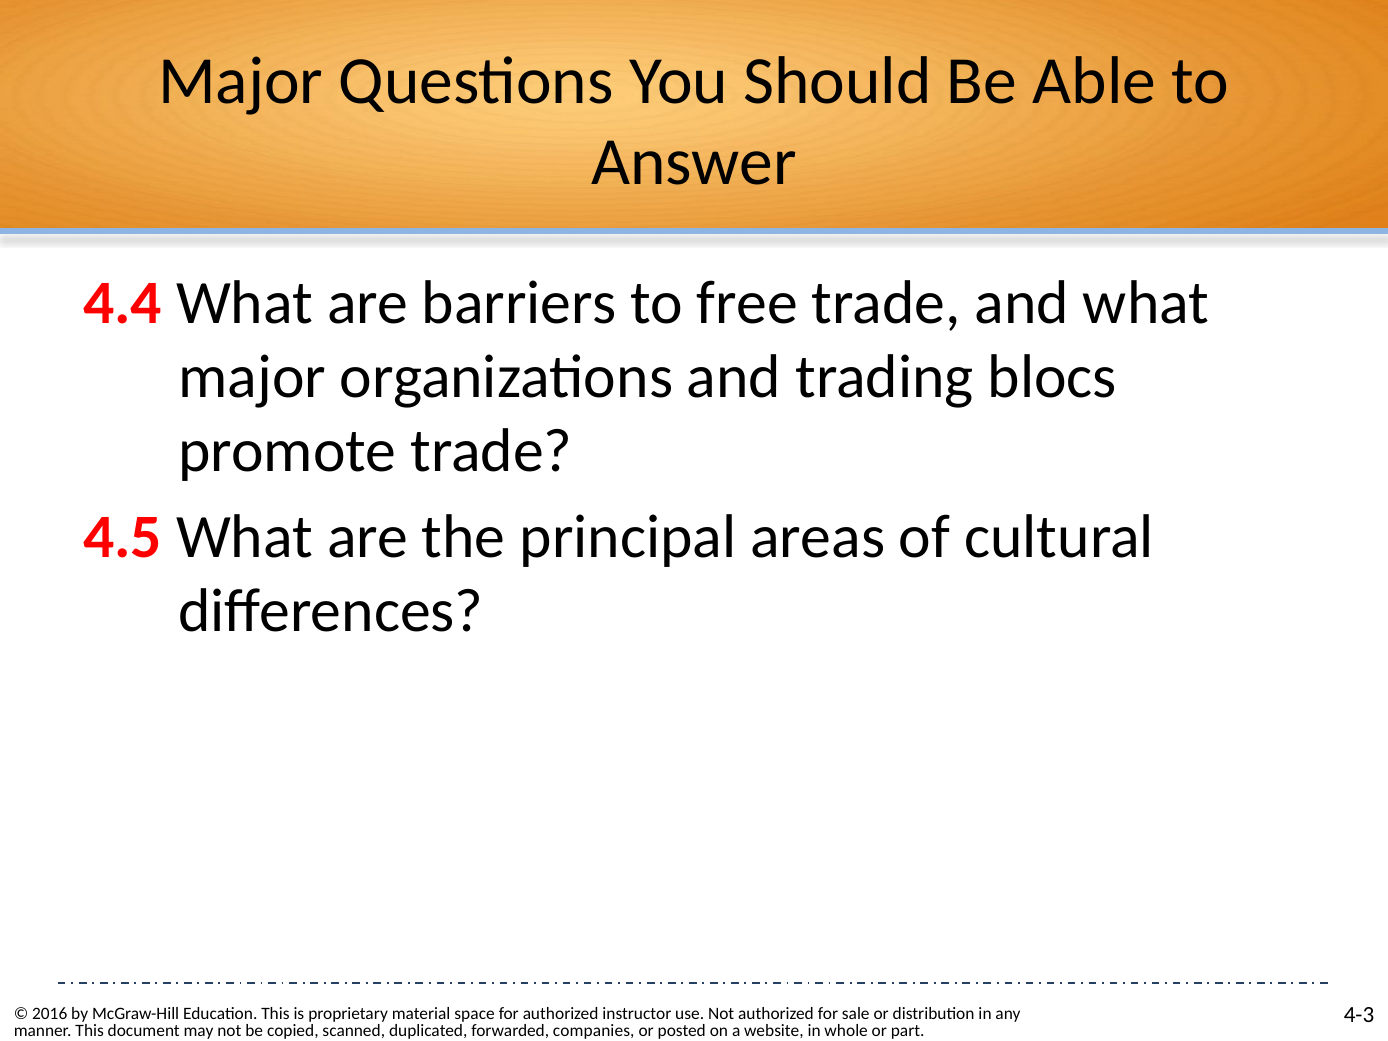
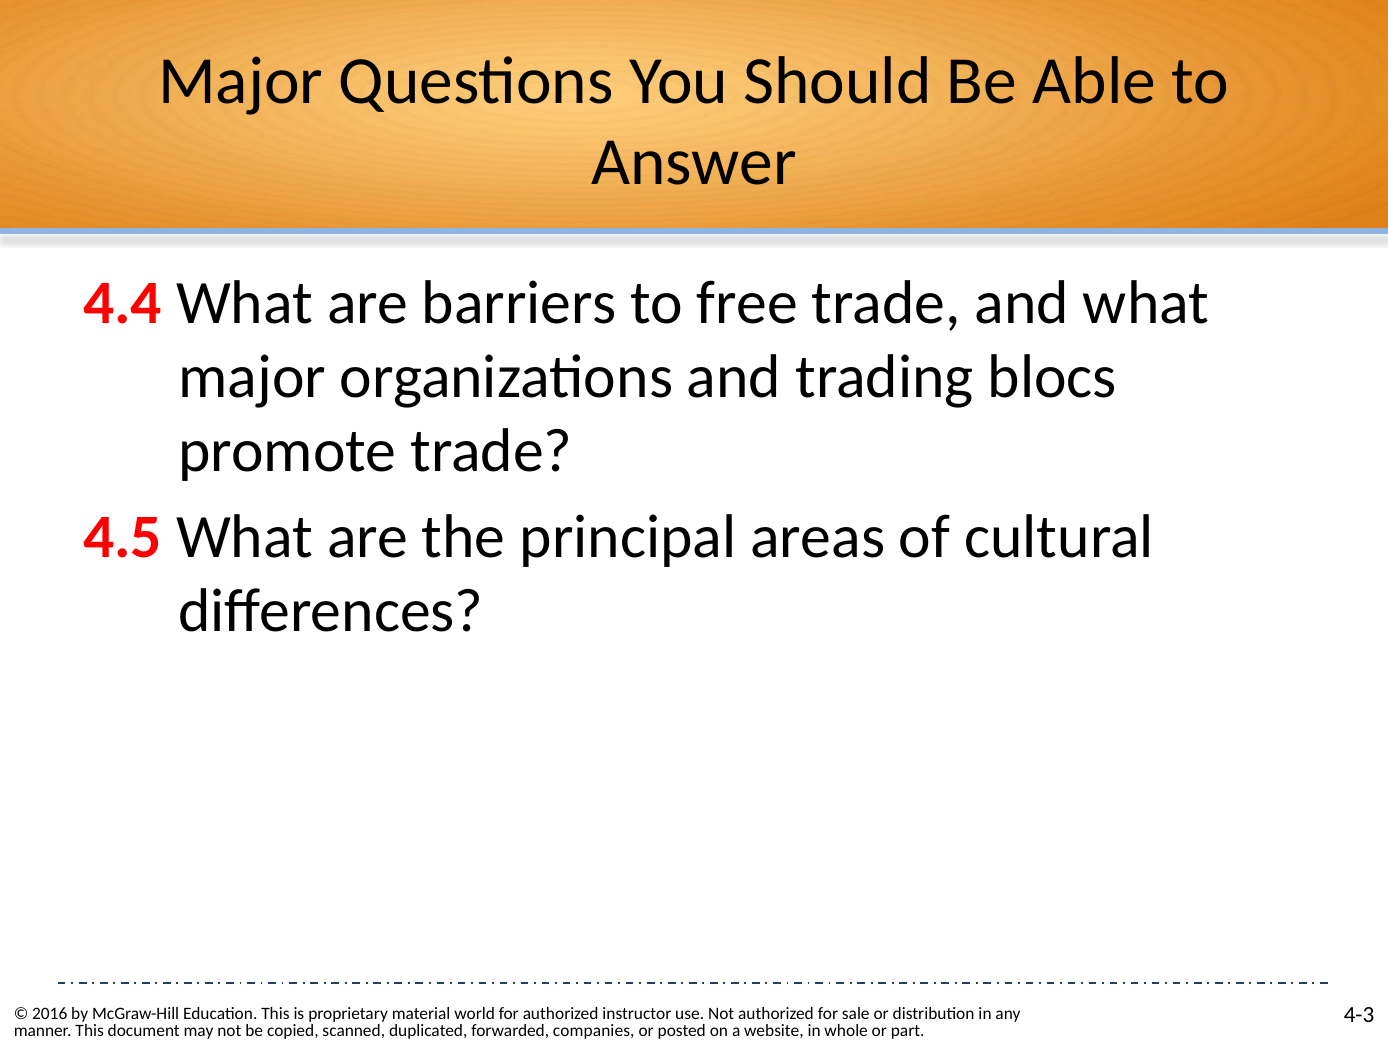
space: space -> world
